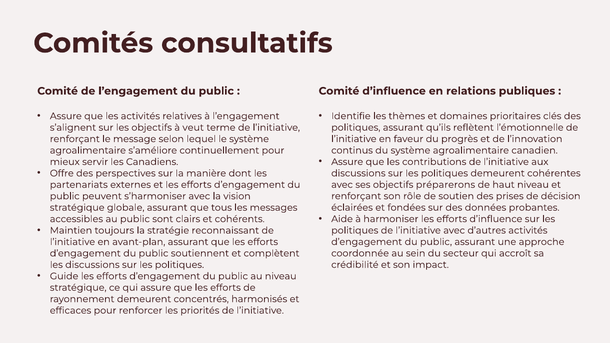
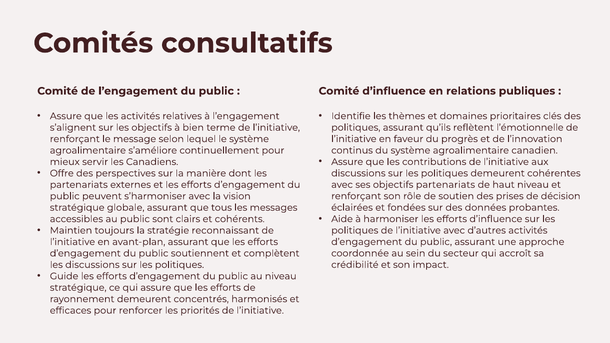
veut: veut -> bien
objectifs préparerons: préparerons -> partenariats
